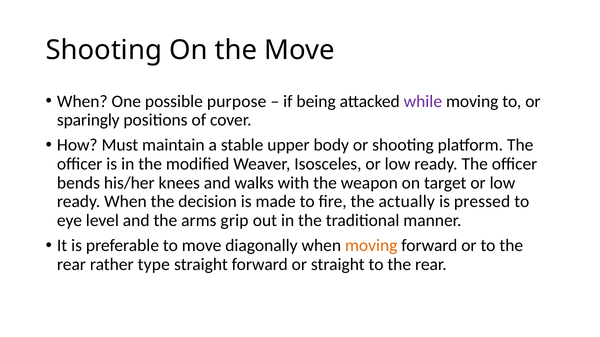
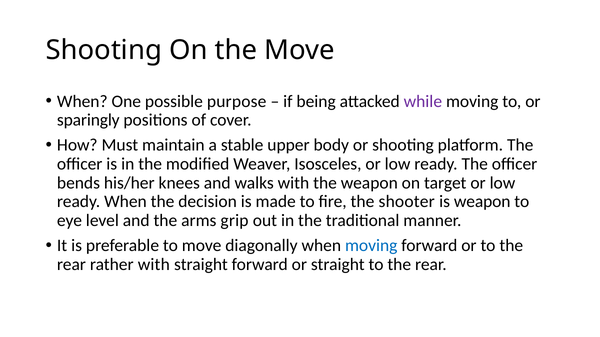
actually: actually -> shooter
is pressed: pressed -> weapon
moving at (371, 246) colour: orange -> blue
rather type: type -> with
